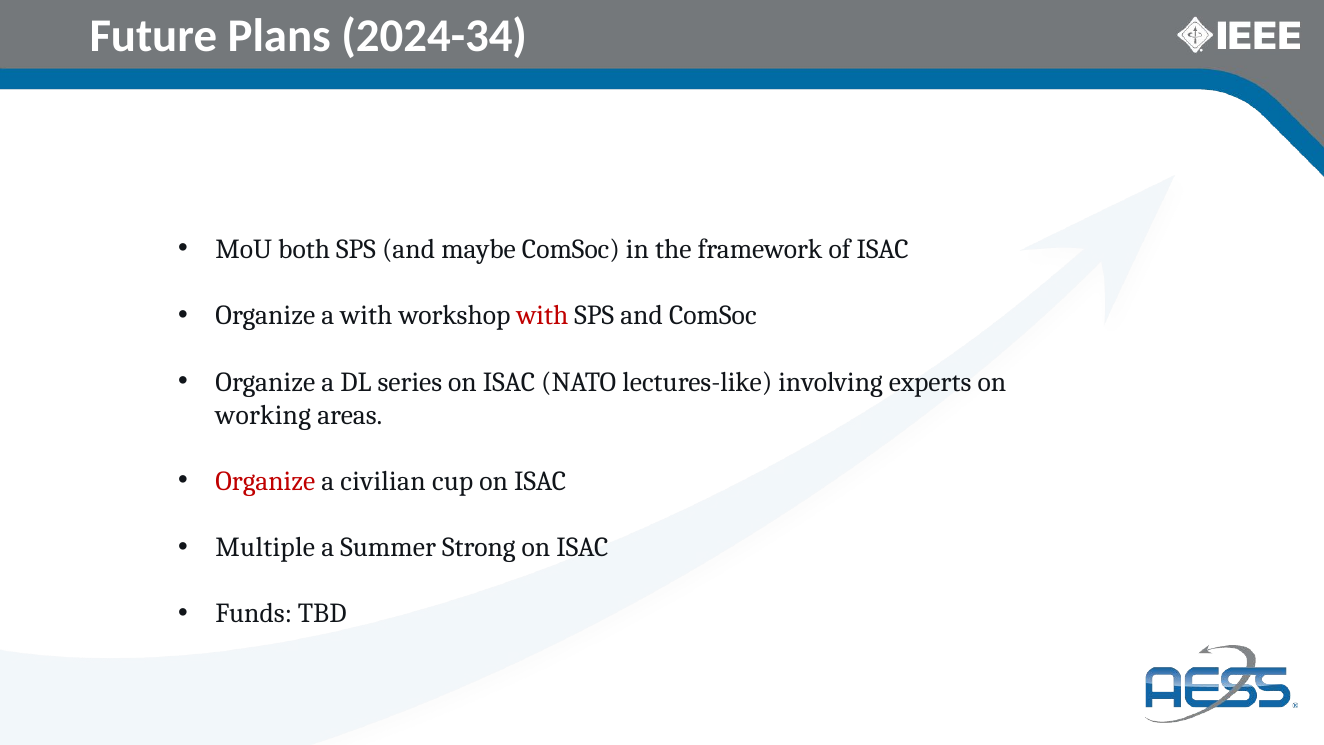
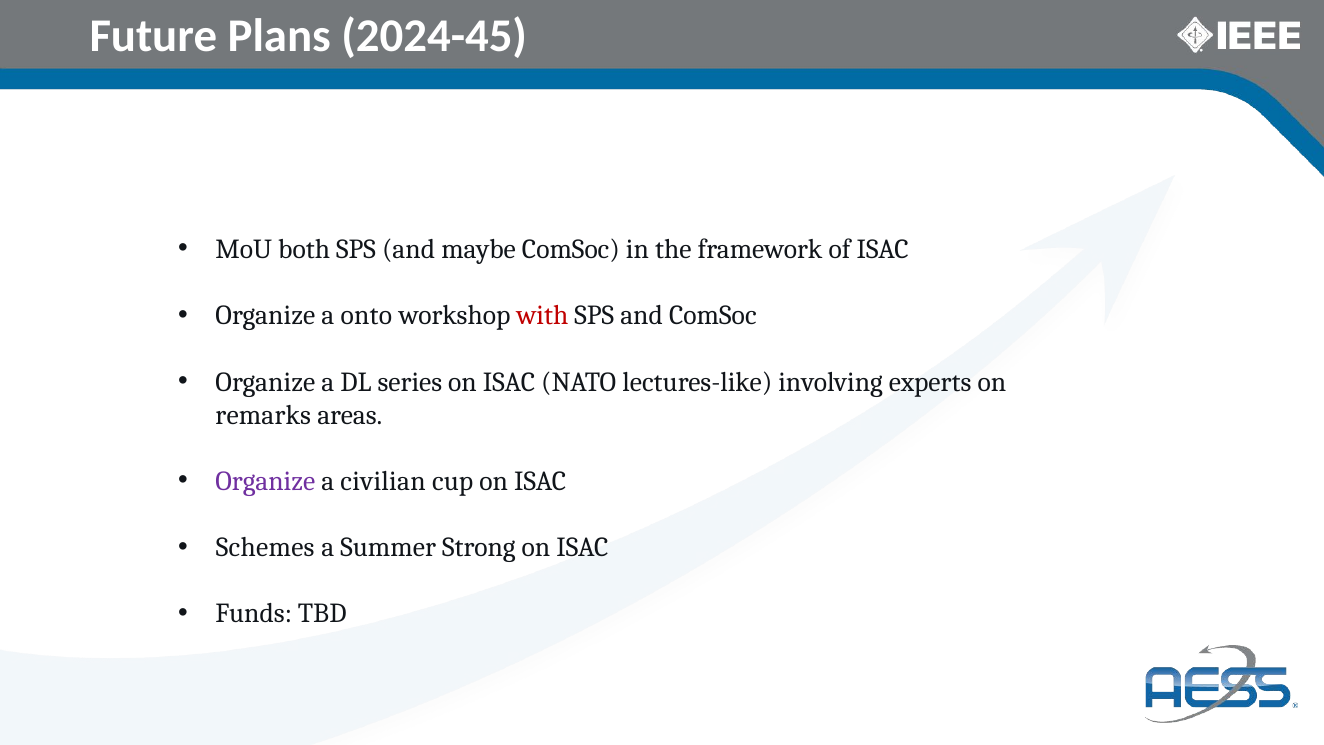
2024-34: 2024-34 -> 2024-45
a with: with -> onto
working: working -> remarks
Organize at (265, 481) colour: red -> purple
Multiple: Multiple -> Schemes
